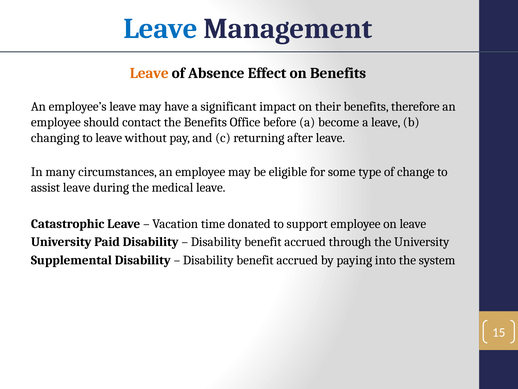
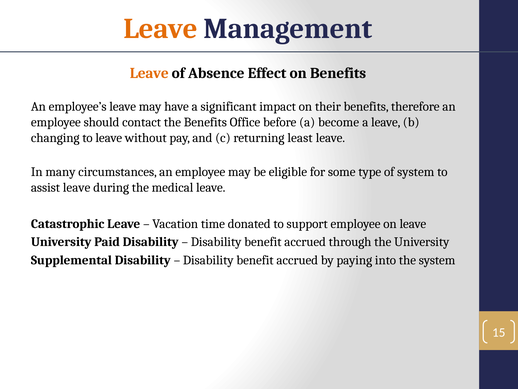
Leave at (161, 29) colour: blue -> orange
after: after -> least
of change: change -> system
